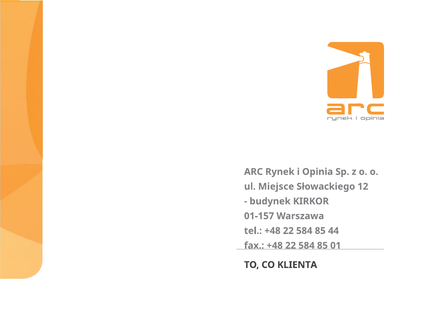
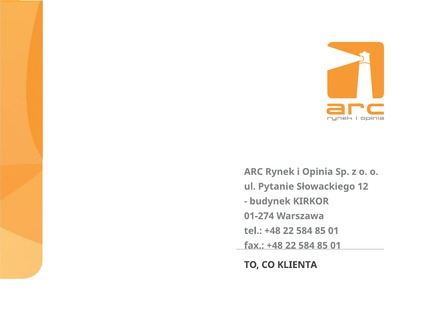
Miejsce: Miejsce -> Pytanie
01-157: 01-157 -> 01-274
44 at (333, 230): 44 -> 01
